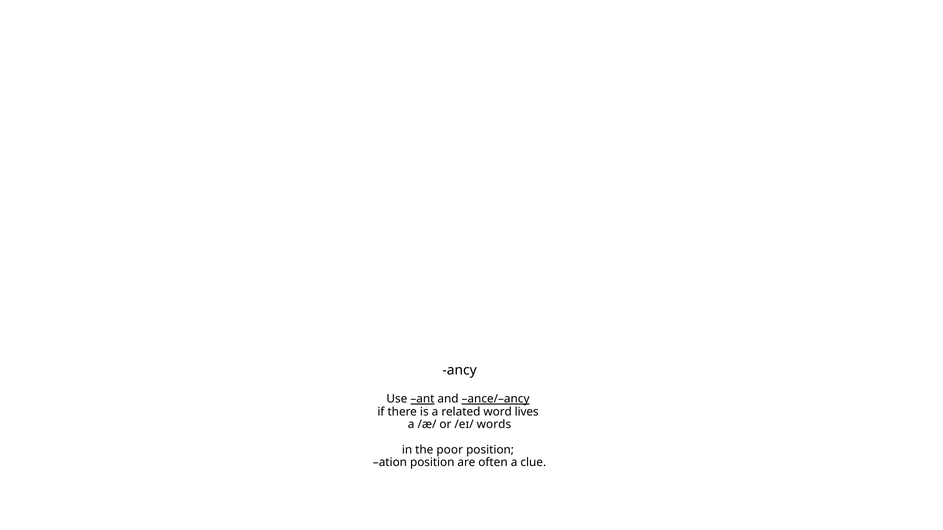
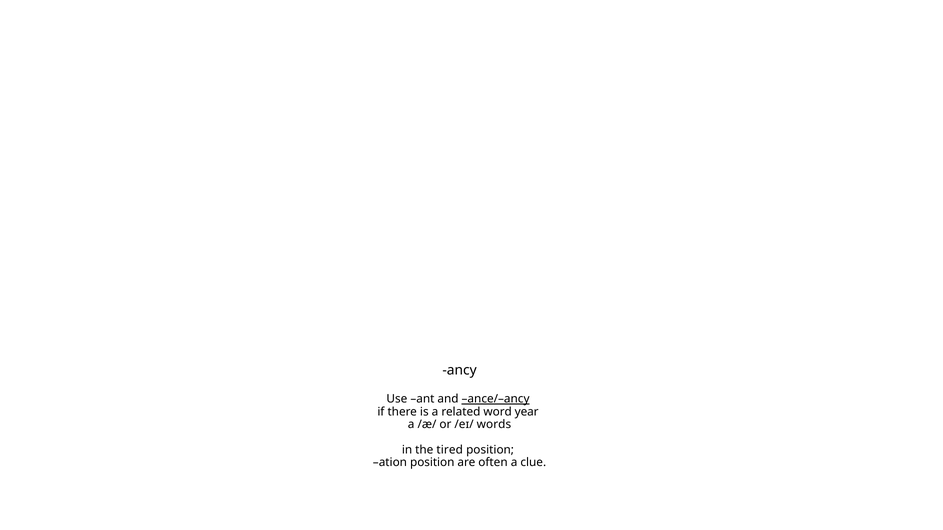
ant underline: present -> none
lives: lives -> year
poor: poor -> tired
